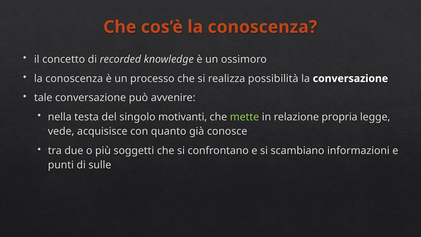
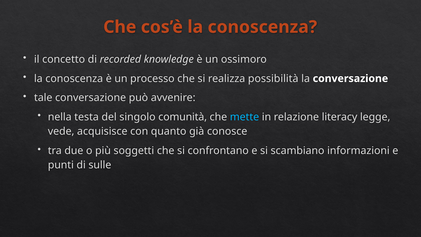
motivanti: motivanti -> comunità
mette colour: light green -> light blue
propria: propria -> literacy
